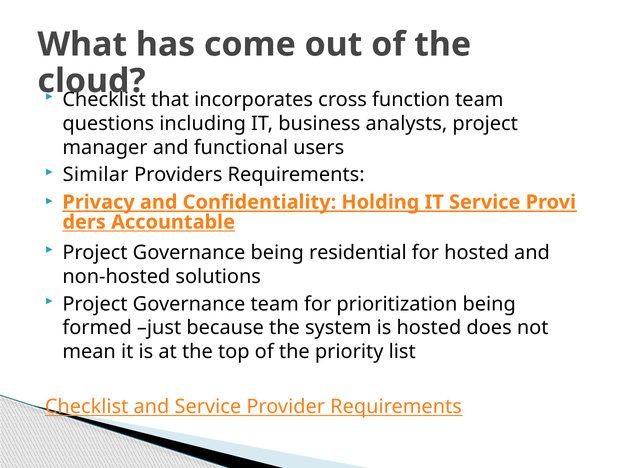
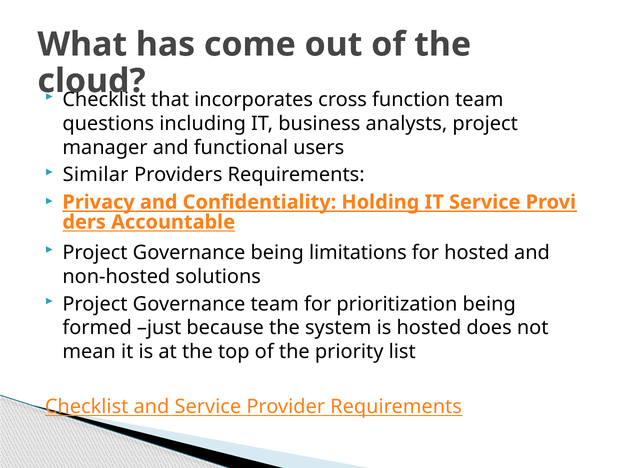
residential: residential -> limitations
